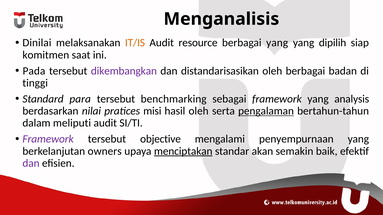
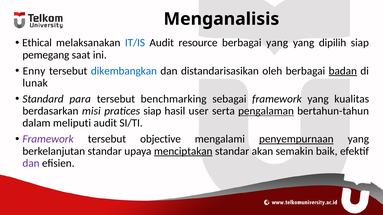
Dinilai: Dinilai -> Ethical
IT/IS colour: orange -> blue
komitmen: komitmen -> pemegang
Pada: Pada -> Enny
dikembangkan colour: purple -> blue
badan underline: none -> present
tinggi: tinggi -> lunak
analysis: analysis -> kualitas
nilai: nilai -> misi
pratices misi: misi -> siap
hasil oleh: oleh -> user
penyempurnaan underline: none -> present
berkelanjutan owners: owners -> standar
